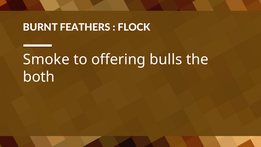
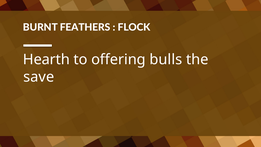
Smoke: Smoke -> Hearth
both: both -> save
